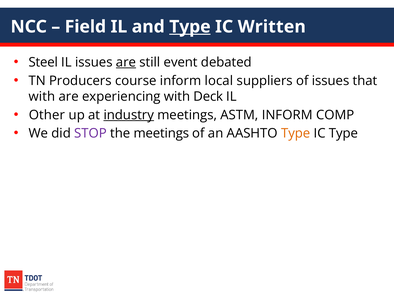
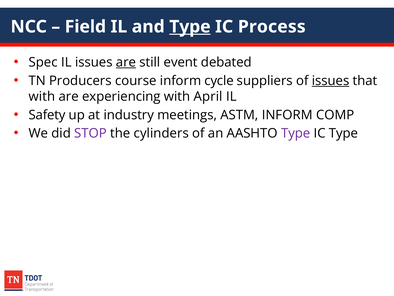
Written: Written -> Process
Steel: Steel -> Spec
local: local -> cycle
issues at (331, 81) underline: none -> present
Deck: Deck -> April
Other: Other -> Safety
industry underline: present -> none
the meetings: meetings -> cylinders
Type at (296, 133) colour: orange -> purple
